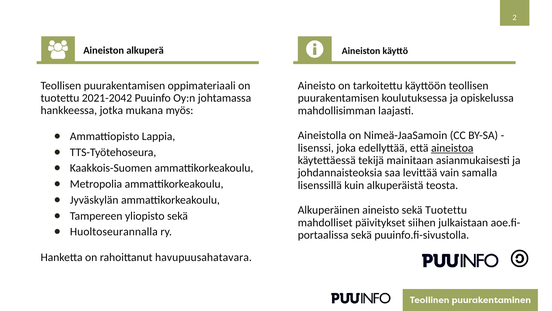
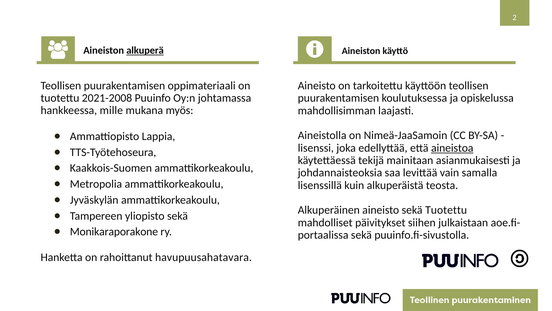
alkuperä underline: none -> present
2021-2042: 2021-2042 -> 2021-2008
jotka: jotka -> mille
Huoltoseurannalla: Huoltoseurannalla -> Monikaraporakone
